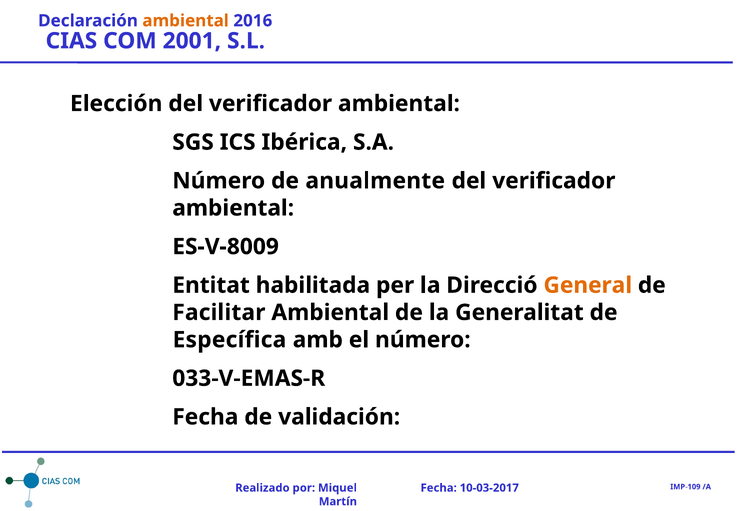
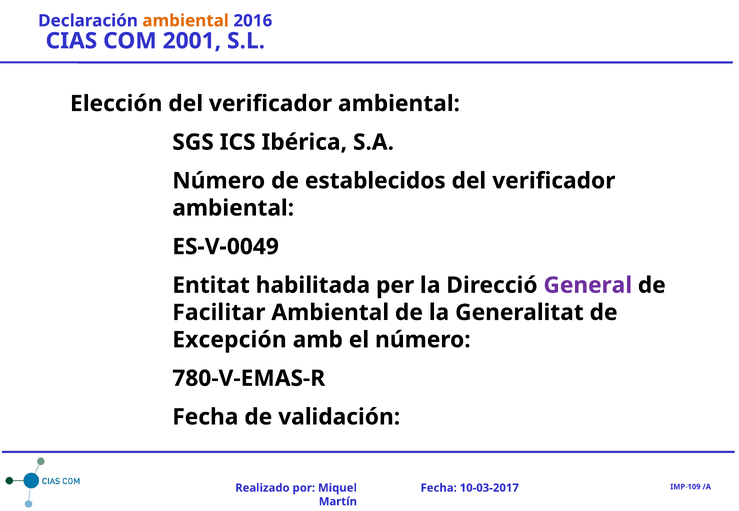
anualmente: anualmente -> establecidos
ES-V-8009: ES-V-8009 -> ES-V-0049
General colour: orange -> purple
Específica: Específica -> Excepción
033-V-EMAS-R: 033-V-EMAS-R -> 780-V-EMAS-R
